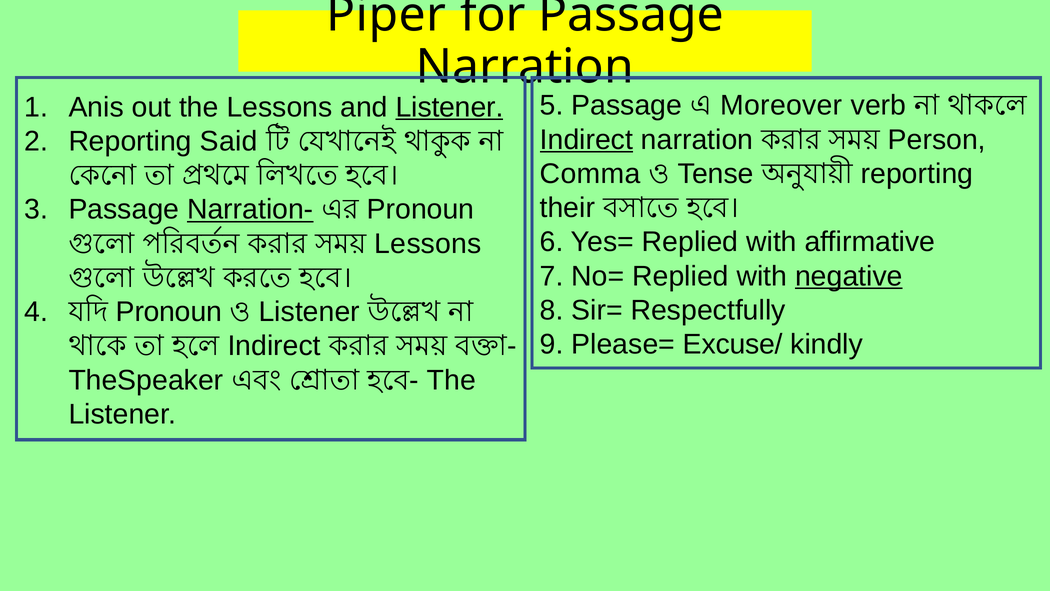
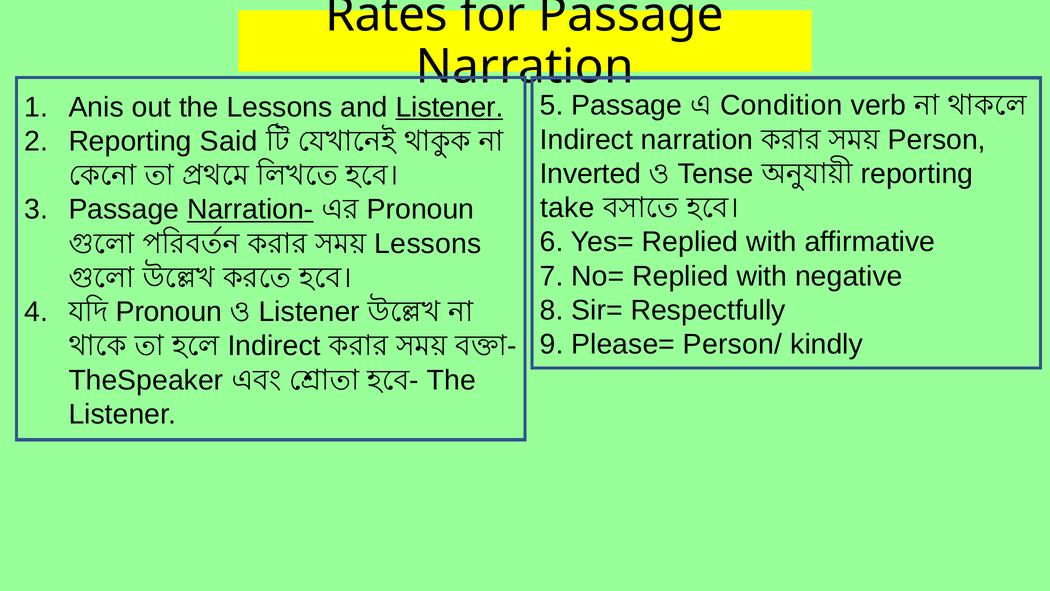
Piper: Piper -> Rates
Moreover: Moreover -> Condition
Indirect at (586, 140) underline: present -> none
Comma: Comma -> Inverted
their: their -> take
negative underline: present -> none
Excuse/: Excuse/ -> Person/
